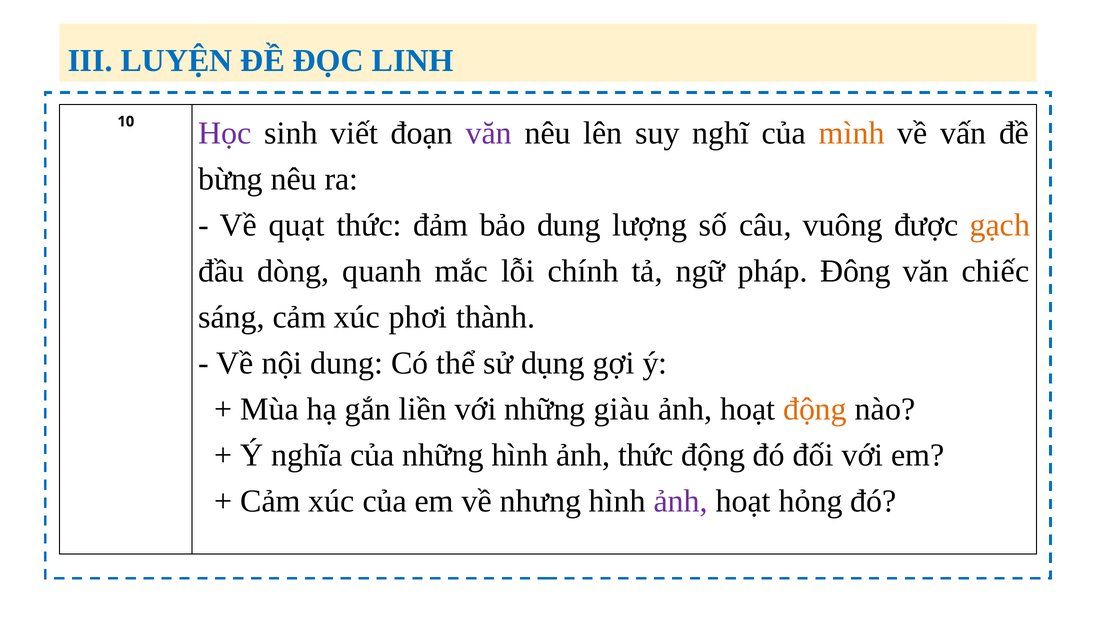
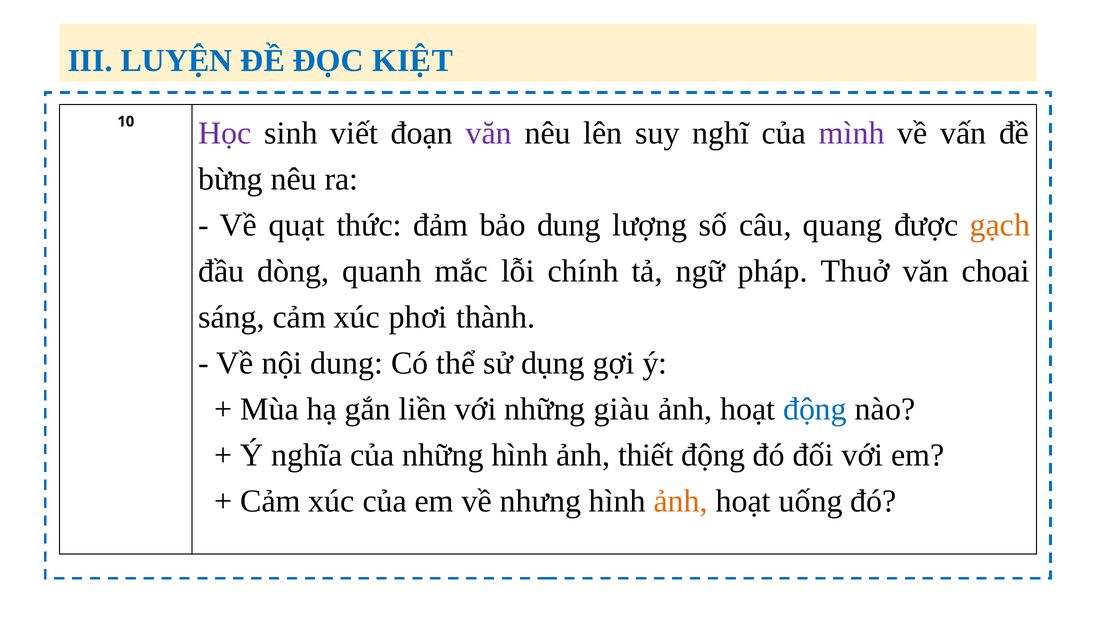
LINH: LINH -> KIỆT
mình colour: orange -> purple
vuông: vuông -> quang
Đông: Đông -> Thuở
chiếc: chiếc -> choai
động at (815, 409) colour: orange -> blue
ảnh thức: thức -> thiết
ảnh at (681, 501) colour: purple -> orange
hỏng: hỏng -> uống
